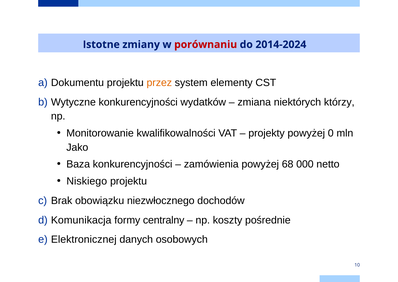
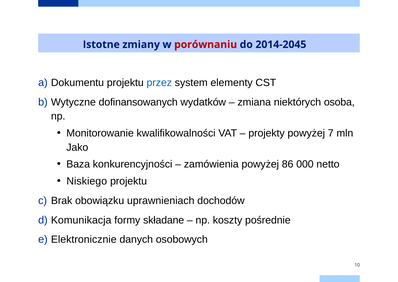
2014-2024: 2014-2024 -> 2014-2045
przez colour: orange -> blue
Wytyczne konkurencyjności: konkurencyjności -> dofinansowanych
którzy: którzy -> osoba
0: 0 -> 7
68: 68 -> 86
niezwłocznego: niezwłocznego -> uprawnieniach
centralny: centralny -> składane
Elektronicznej: Elektronicznej -> Elektronicznie
